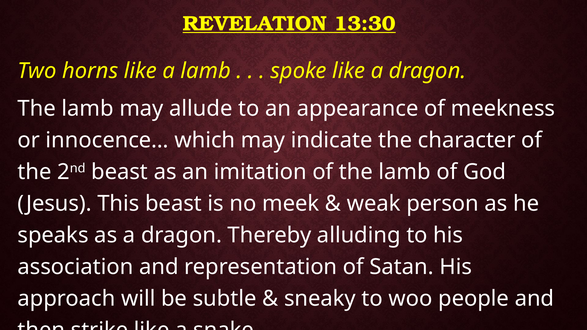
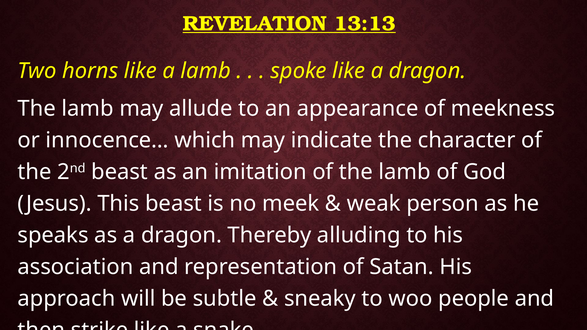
13:30: 13:30 -> 13:13
